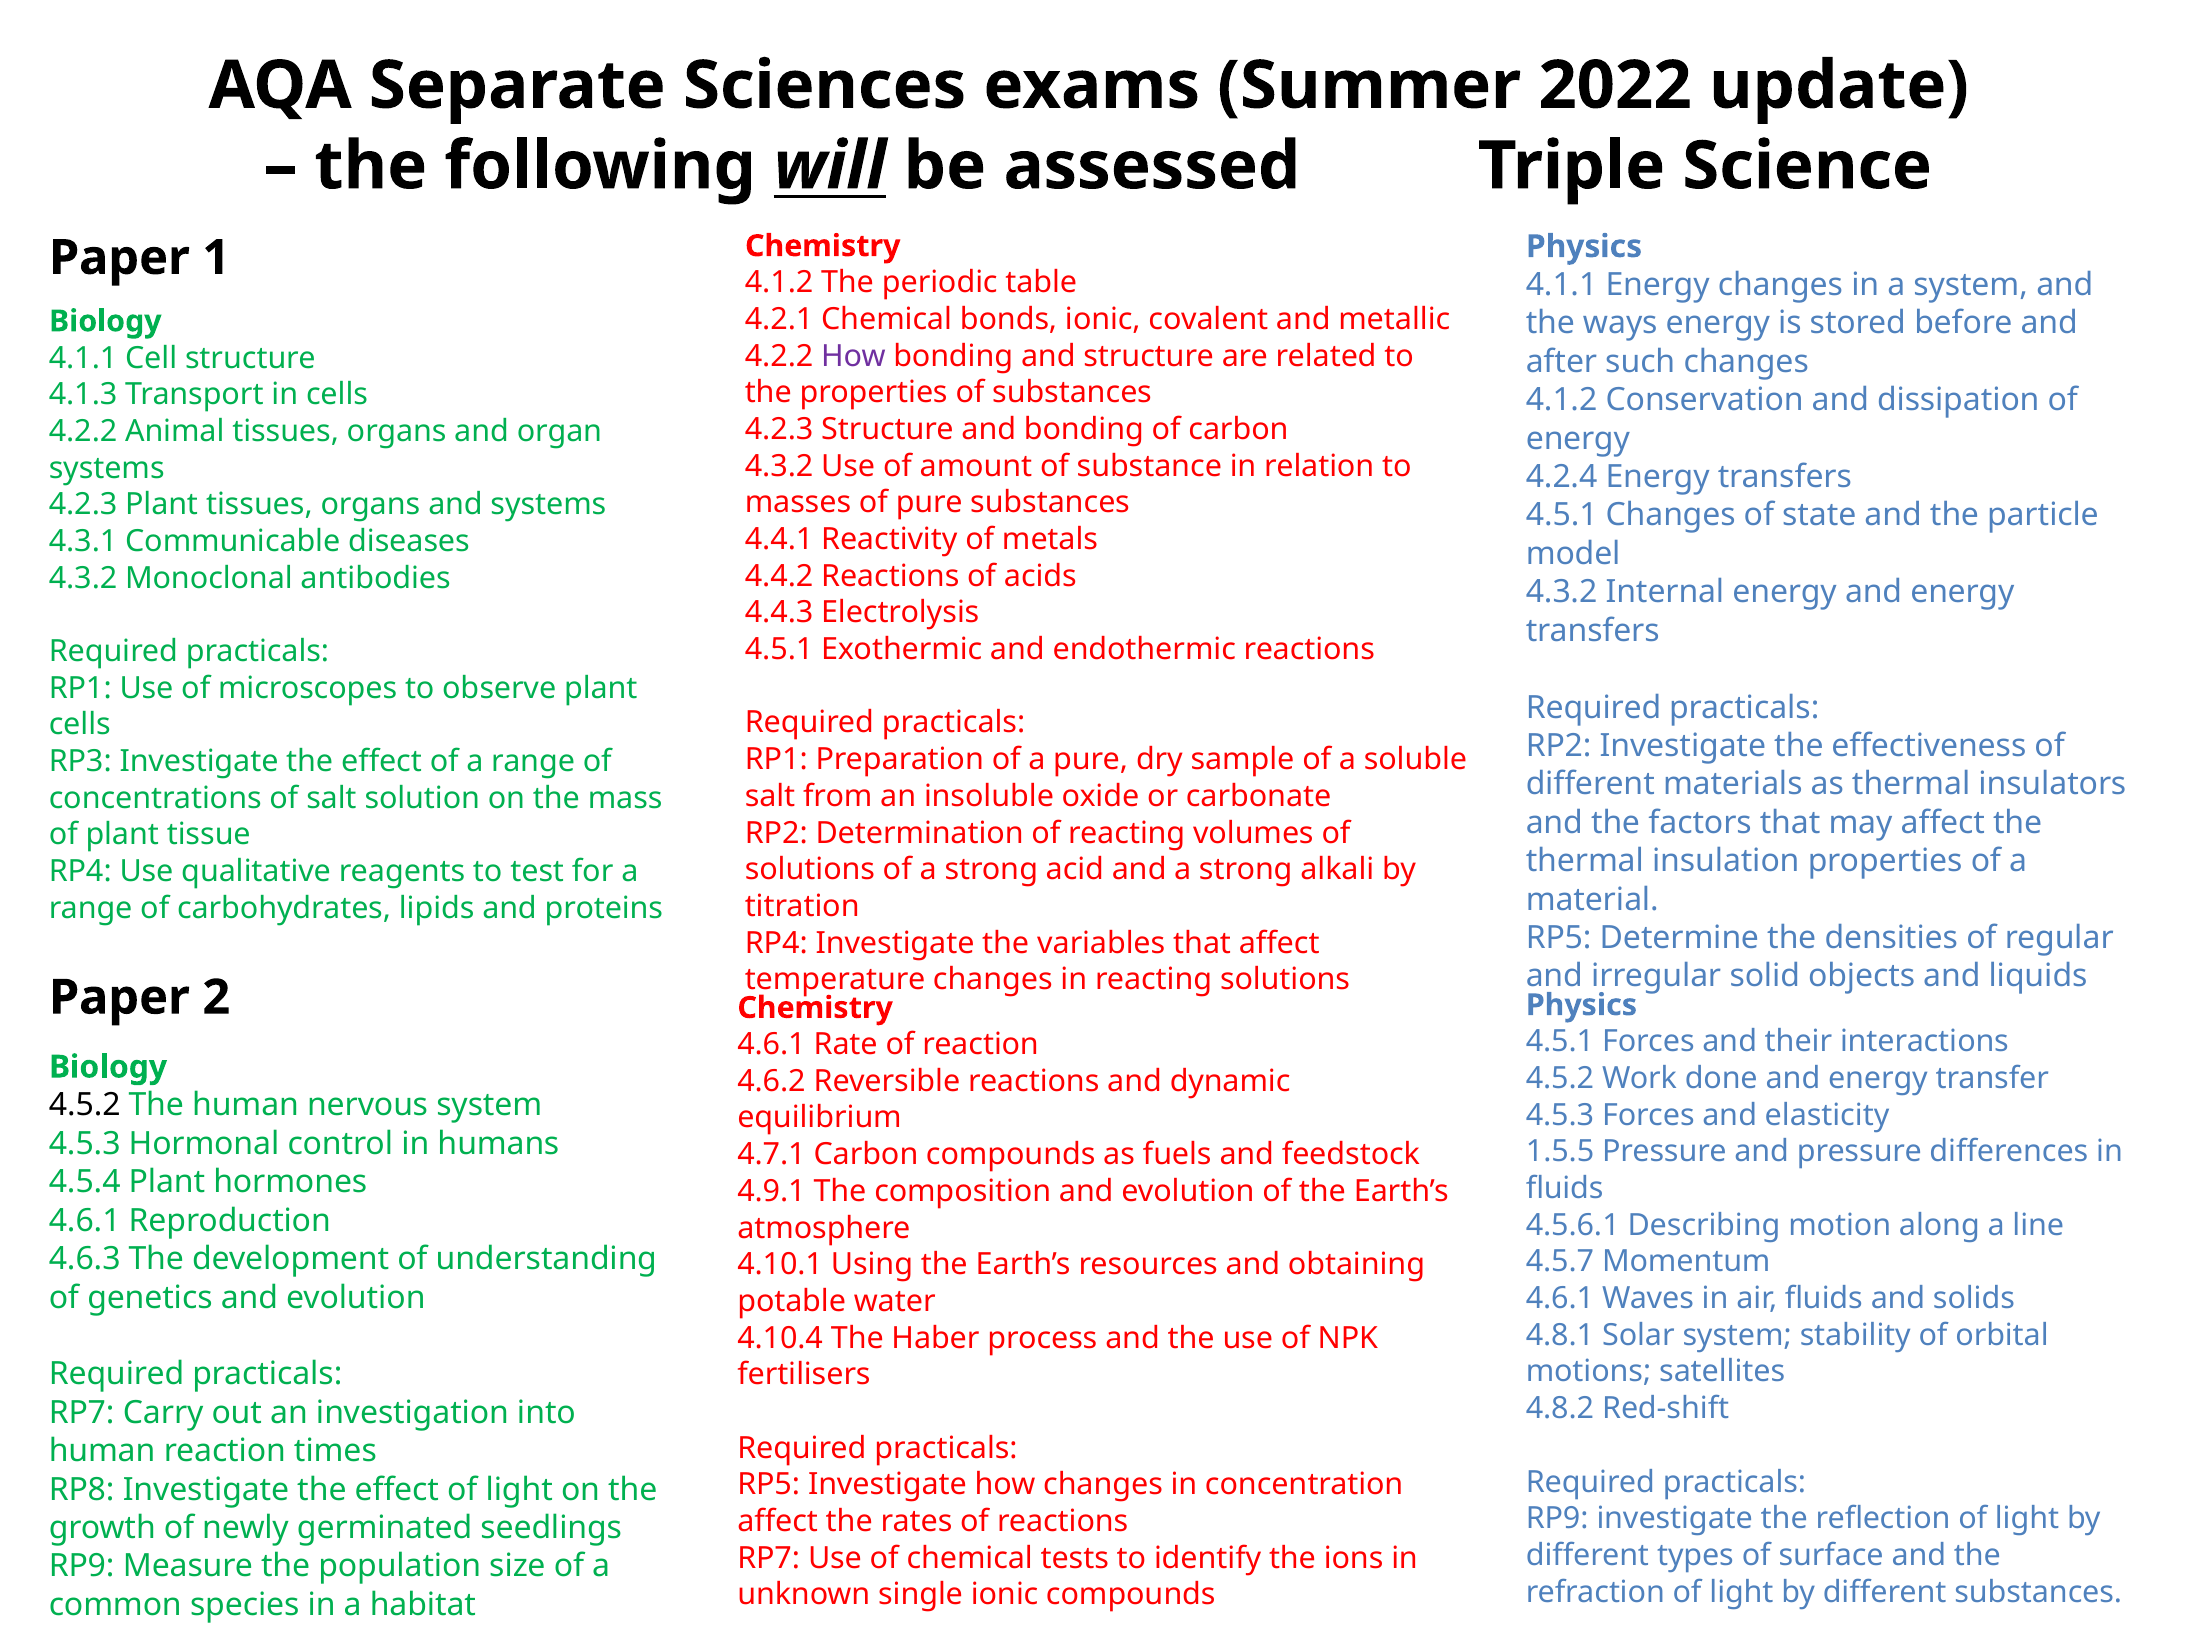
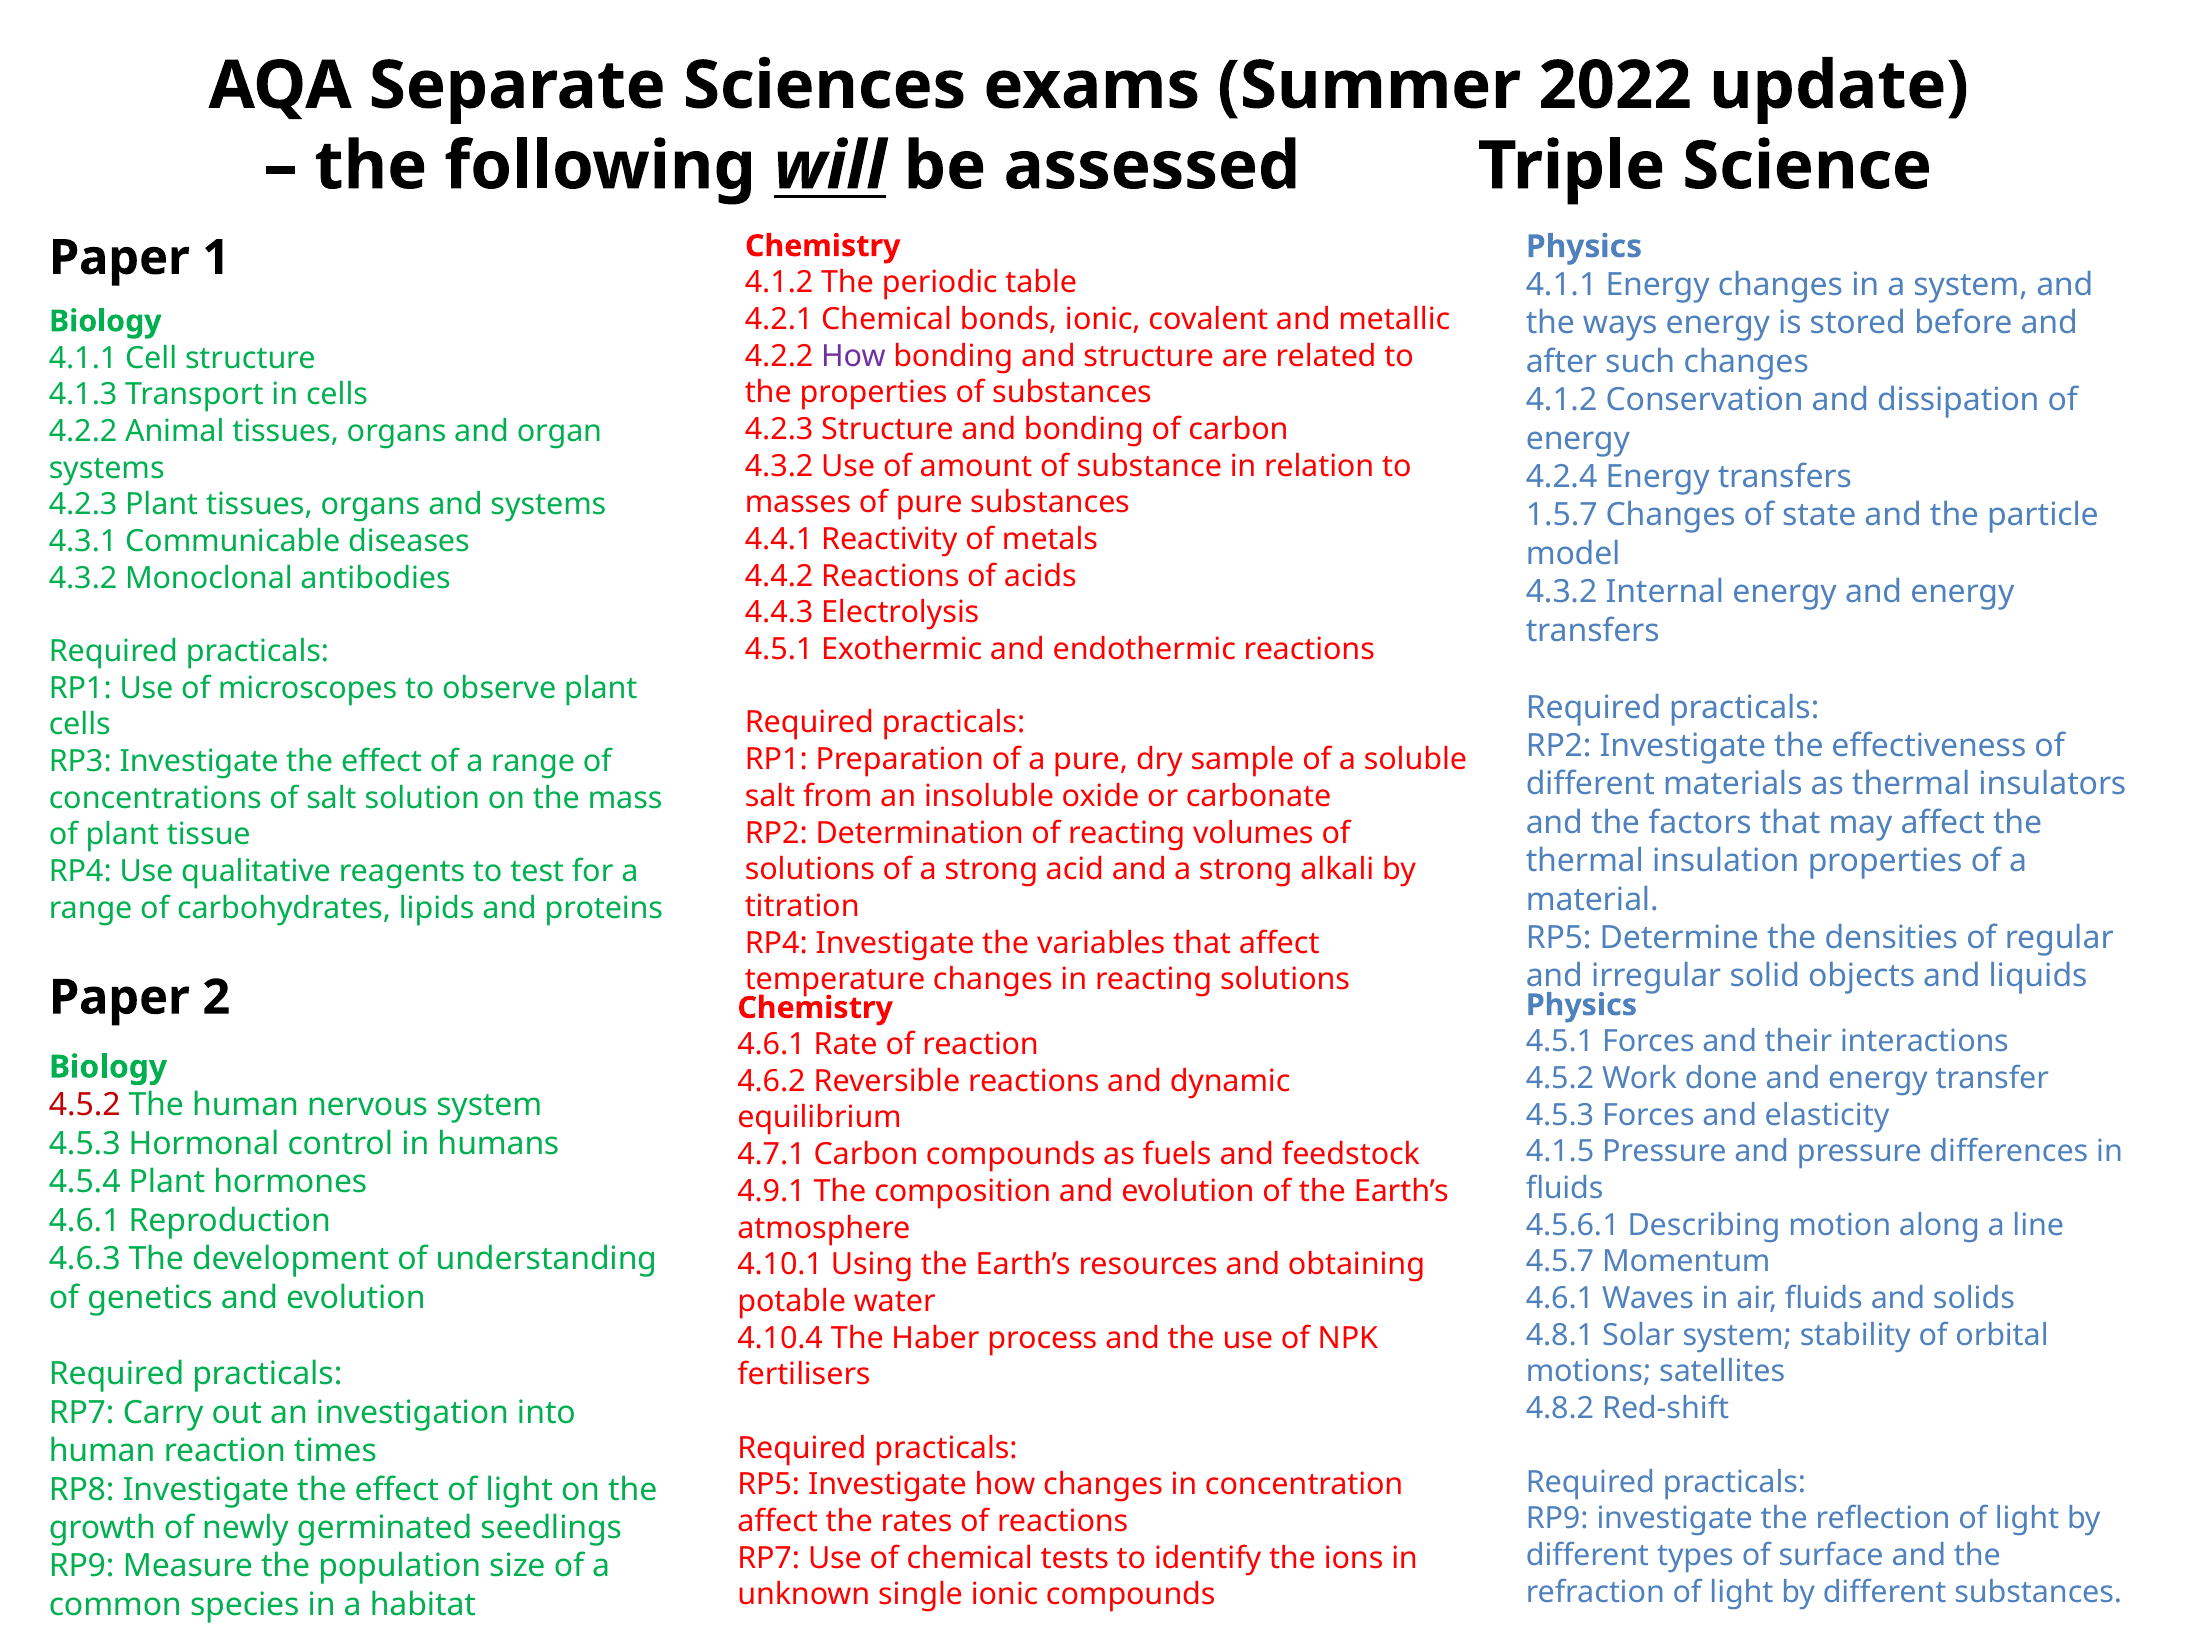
4.5.1 at (1562, 515): 4.5.1 -> 1.5.7
4.5.2 at (85, 1105) colour: black -> red
1.5.5: 1.5.5 -> 4.1.5
